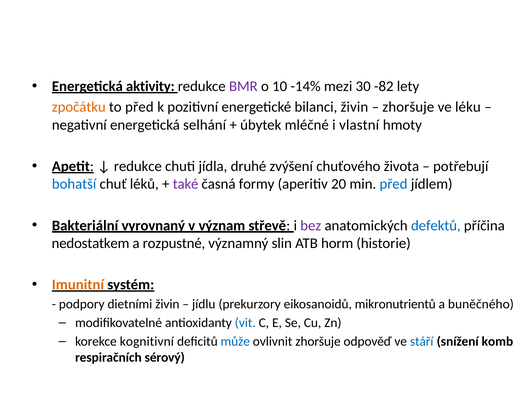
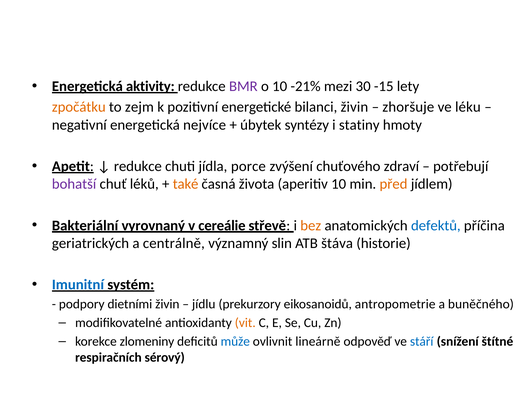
-14%: -14% -> -21%
-82: -82 -> -15
to před: před -> zejm
selhání: selhání -> nejvíce
mléčné: mléčné -> syntézy
vlastní: vlastní -> statiny
druhé: druhé -> porce
života: života -> zdraví
bohatší colour: blue -> purple
také colour: purple -> orange
formy: formy -> života
aperitiv 20: 20 -> 10
před at (394, 184) colour: blue -> orange
význam: význam -> cereálie
bez colour: purple -> orange
nedostatkem: nedostatkem -> geriatrických
rozpustné: rozpustné -> centrálně
horm: horm -> štáva
Imunitní colour: orange -> blue
mikronutrientů: mikronutrientů -> antropometrie
vit colour: blue -> orange
kognitivní: kognitivní -> zlomeniny
ovlivnit zhoršuje: zhoršuje -> lineárně
komb: komb -> štítné
